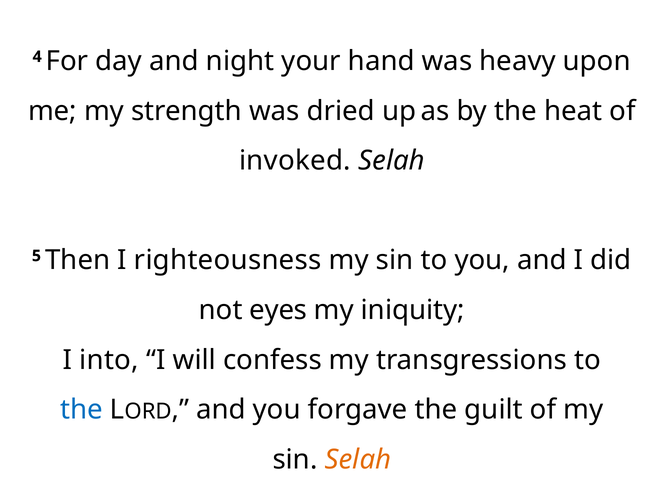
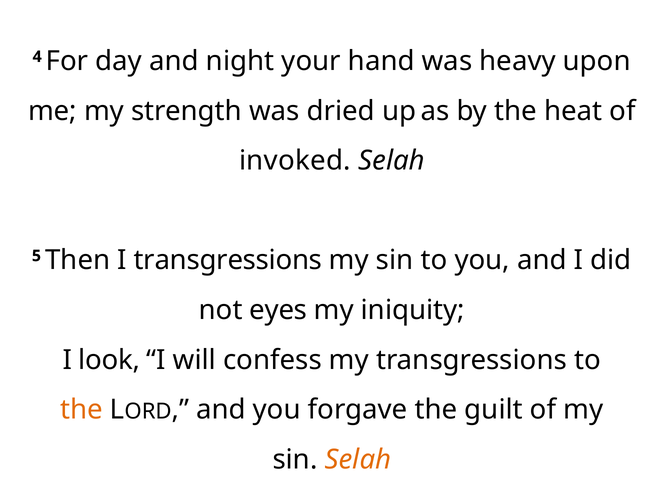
I righteousness: righteousness -> transgressions
into: into -> look
the at (81, 410) colour: blue -> orange
